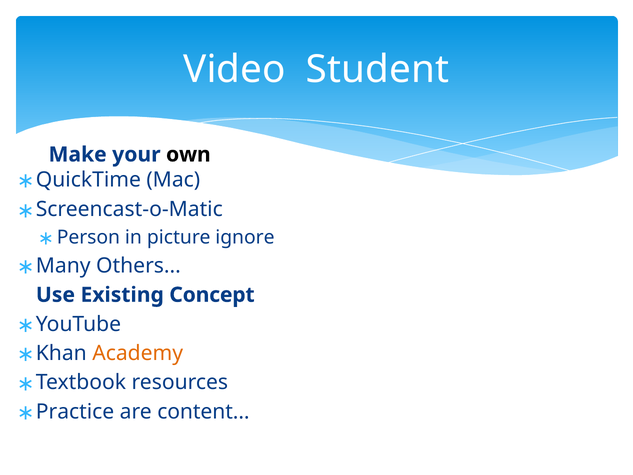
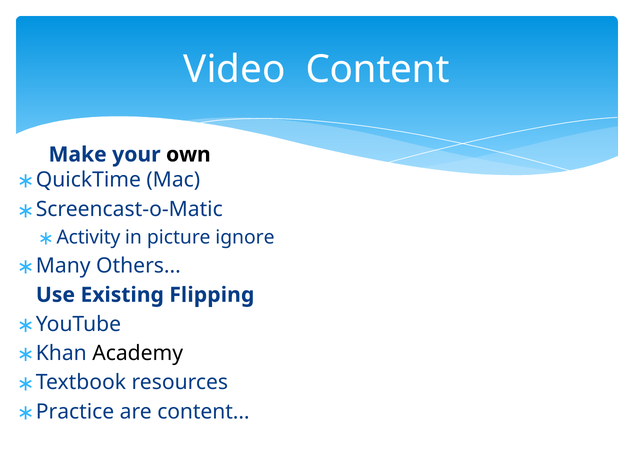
Video Student: Student -> Content
Person: Person -> Activity
Concept: Concept -> Flipping
Academy colour: orange -> black
